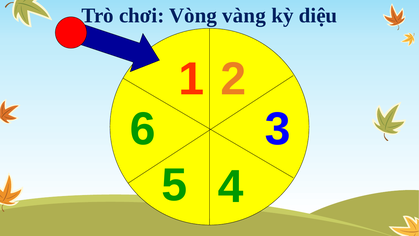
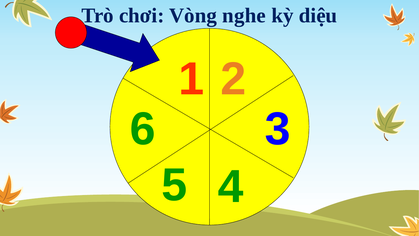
vàng: vàng -> nghe
